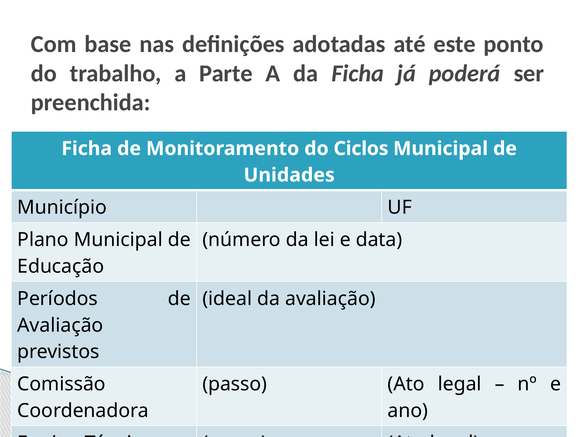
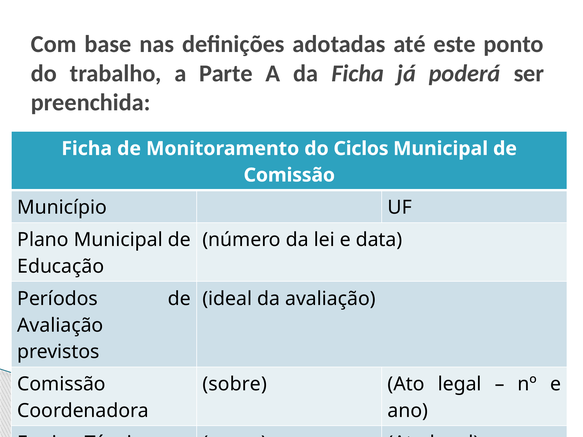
Unidades at (289, 175): Unidades -> Comissão
passo: passo -> sobre
